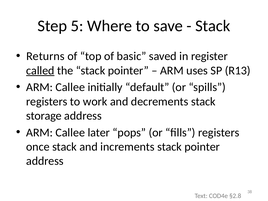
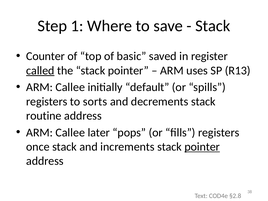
5: 5 -> 1
Returns: Returns -> Counter
work: work -> sorts
storage: storage -> routine
pointer at (202, 147) underline: none -> present
